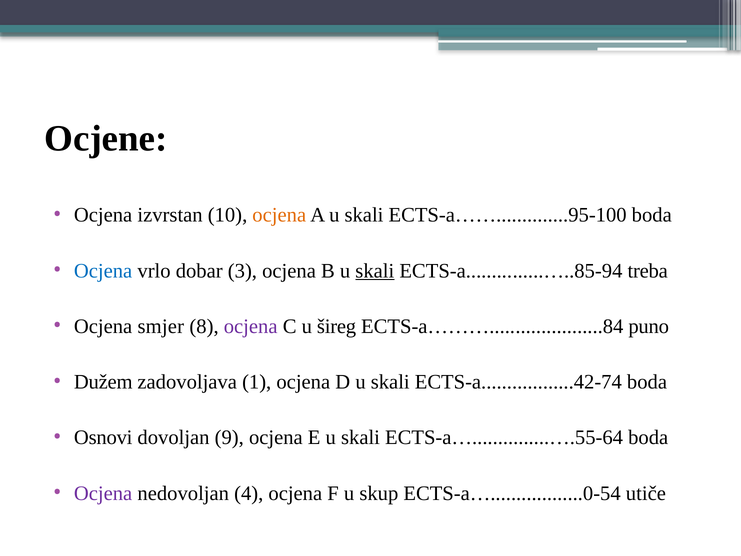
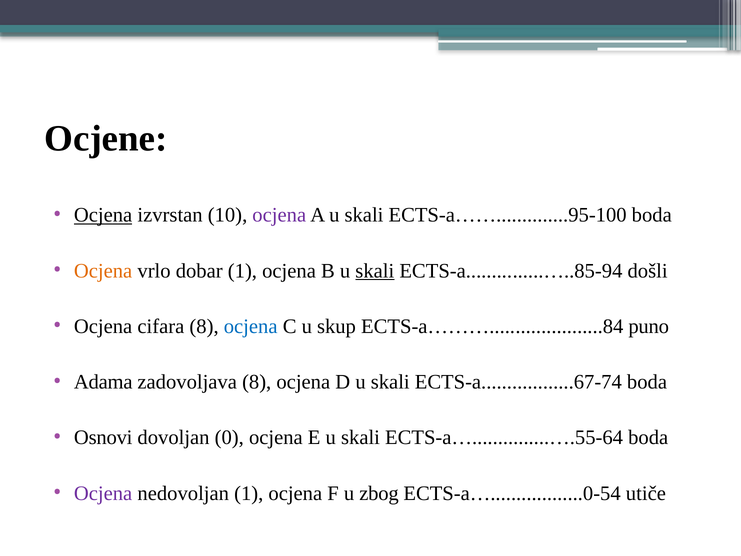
Ocjena at (103, 215) underline: none -> present
ocjena at (279, 215) colour: orange -> purple
Ocjena at (103, 271) colour: blue -> orange
dobar 3: 3 -> 1
treba: treba -> došli
smjer: smjer -> cifara
ocjena at (251, 326) colour: purple -> blue
šireg: šireg -> skup
Dužem: Dužem -> Adama
zadovoljava 1: 1 -> 8
ECTS-a..................42-74: ECTS-a..................42-74 -> ECTS-a..................67-74
9: 9 -> 0
nedovoljan 4: 4 -> 1
skup: skup -> zbog
